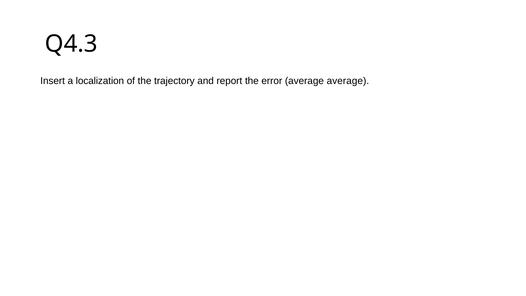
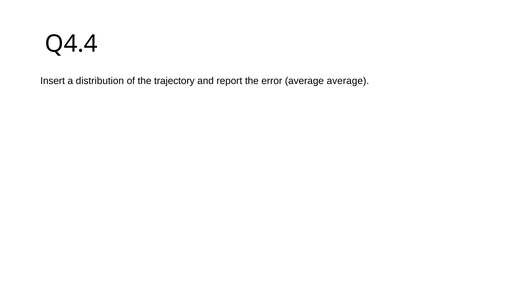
Q4.3: Q4.3 -> Q4.4
localization: localization -> distribution
